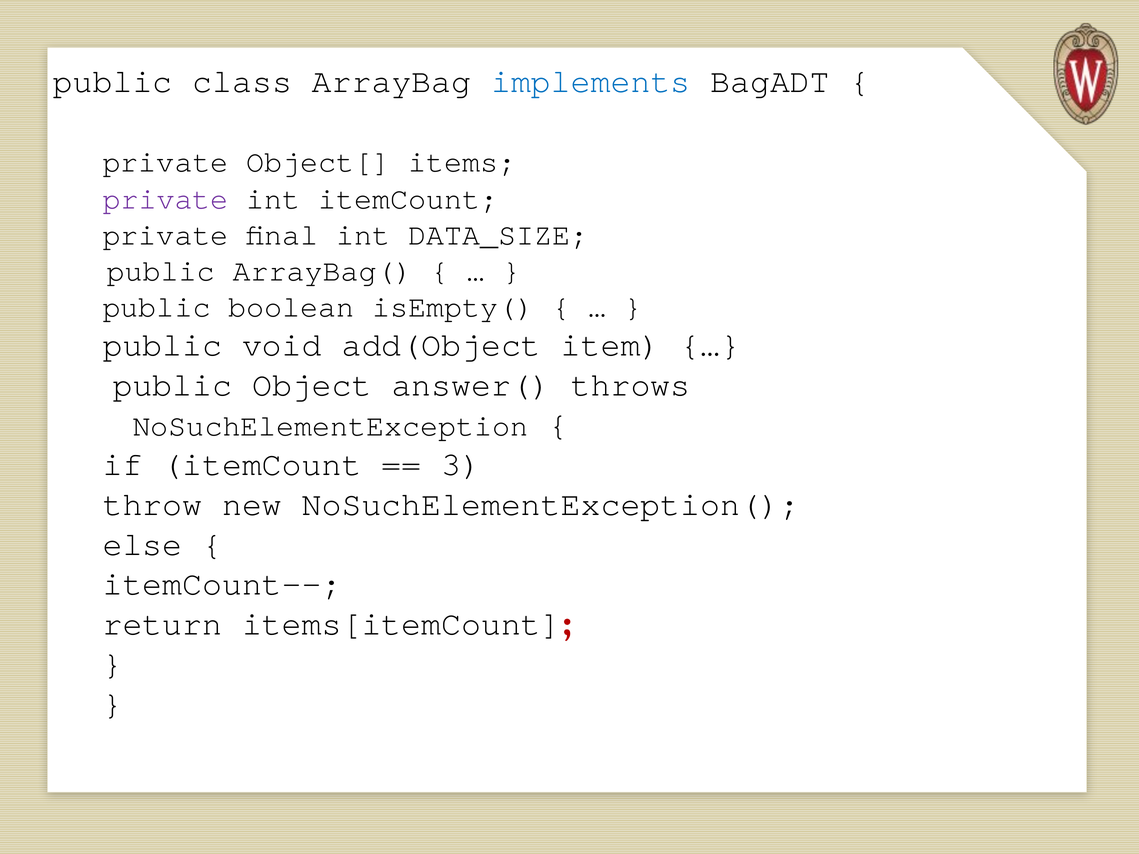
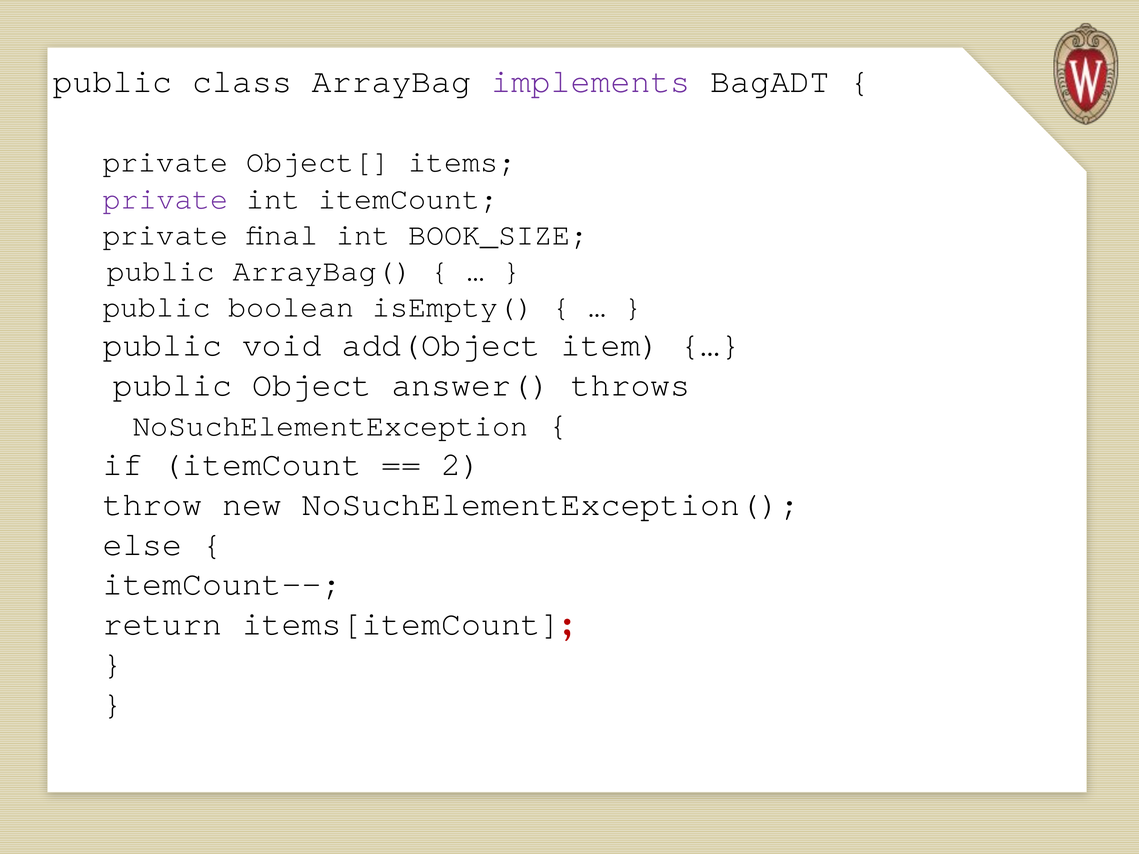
implements colour: blue -> purple
DATA_SIZE: DATA_SIZE -> BOOK_SIZE
3: 3 -> 2
